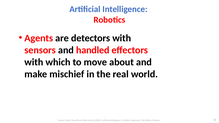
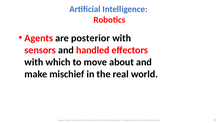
detectors: detectors -> posterior
